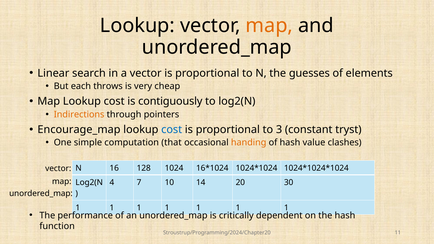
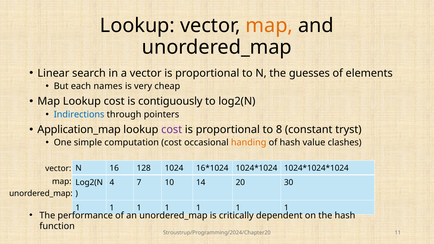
throws: throws -> names
Indirections colour: orange -> blue
Encourage_map: Encourage_map -> Application_map
cost at (172, 130) colour: blue -> purple
3: 3 -> 8
computation that: that -> cost
